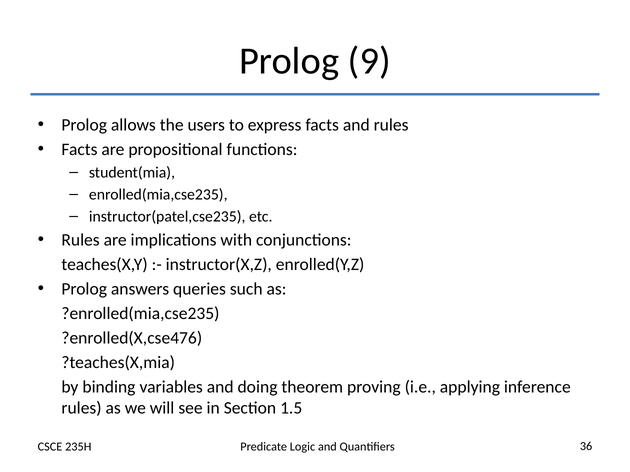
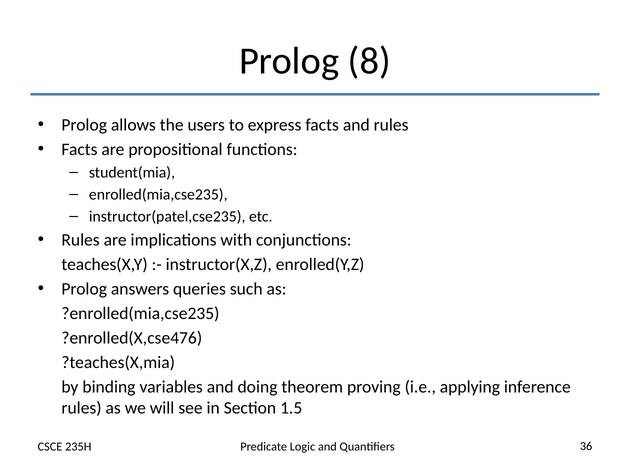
9: 9 -> 8
